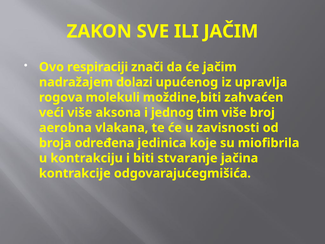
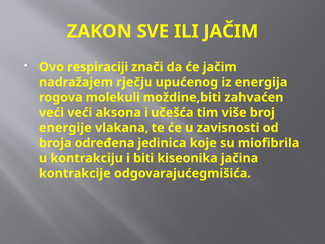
dolazi: dolazi -> rječju
upravlja: upravlja -> energija
veći više: više -> veći
jednog: jednog -> učešća
aerobna: aerobna -> energije
stvaranje: stvaranje -> kiseonika
